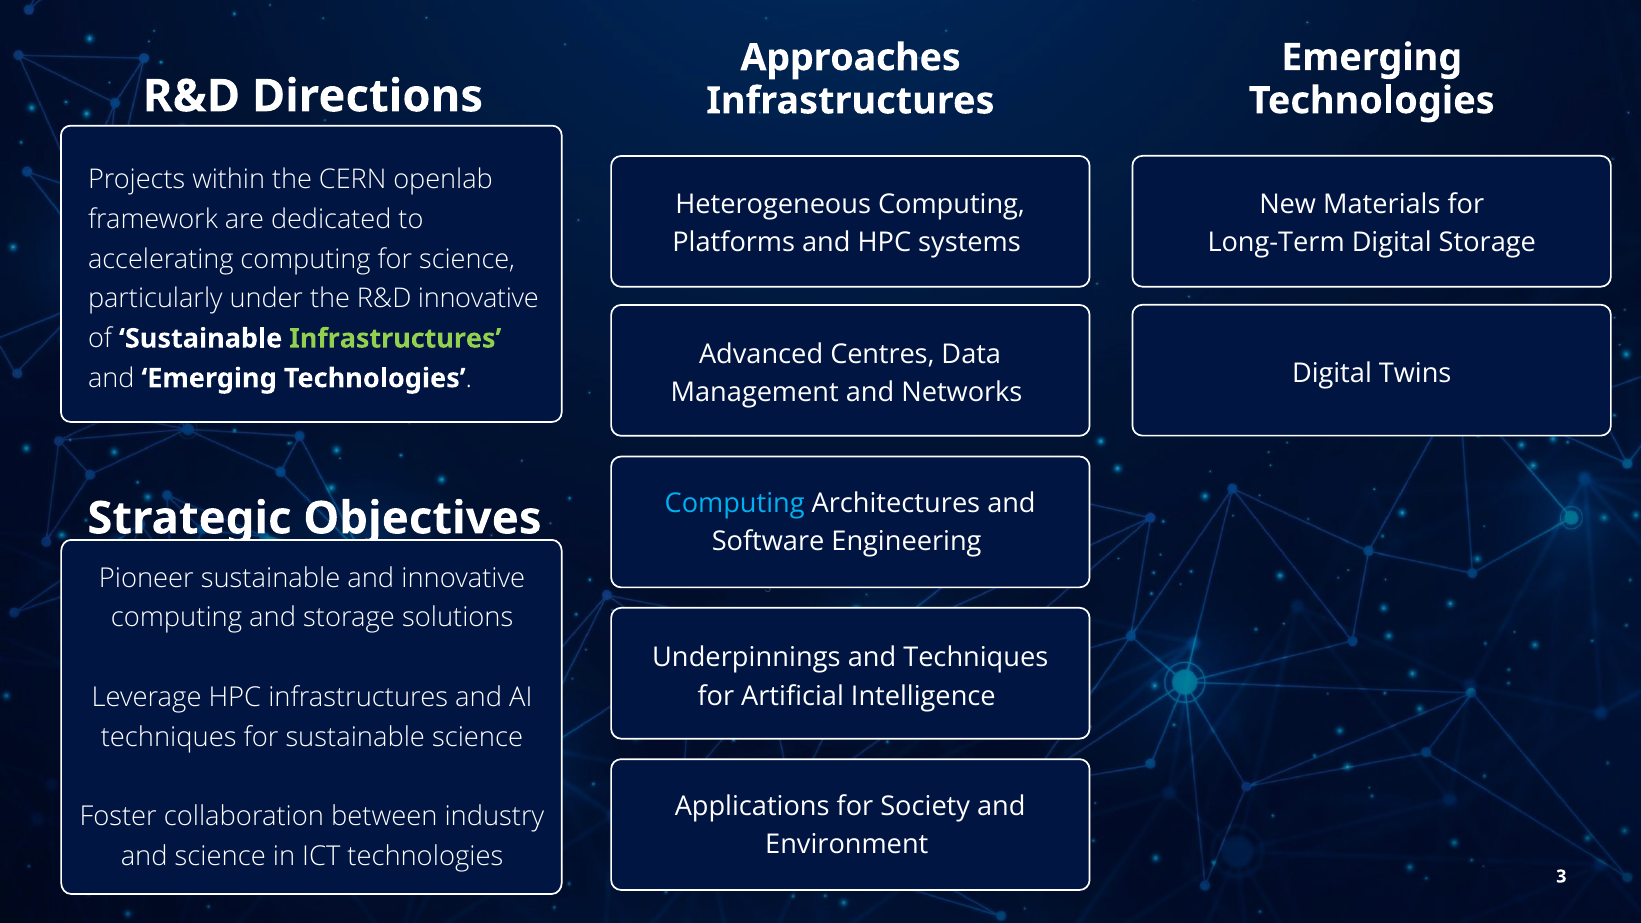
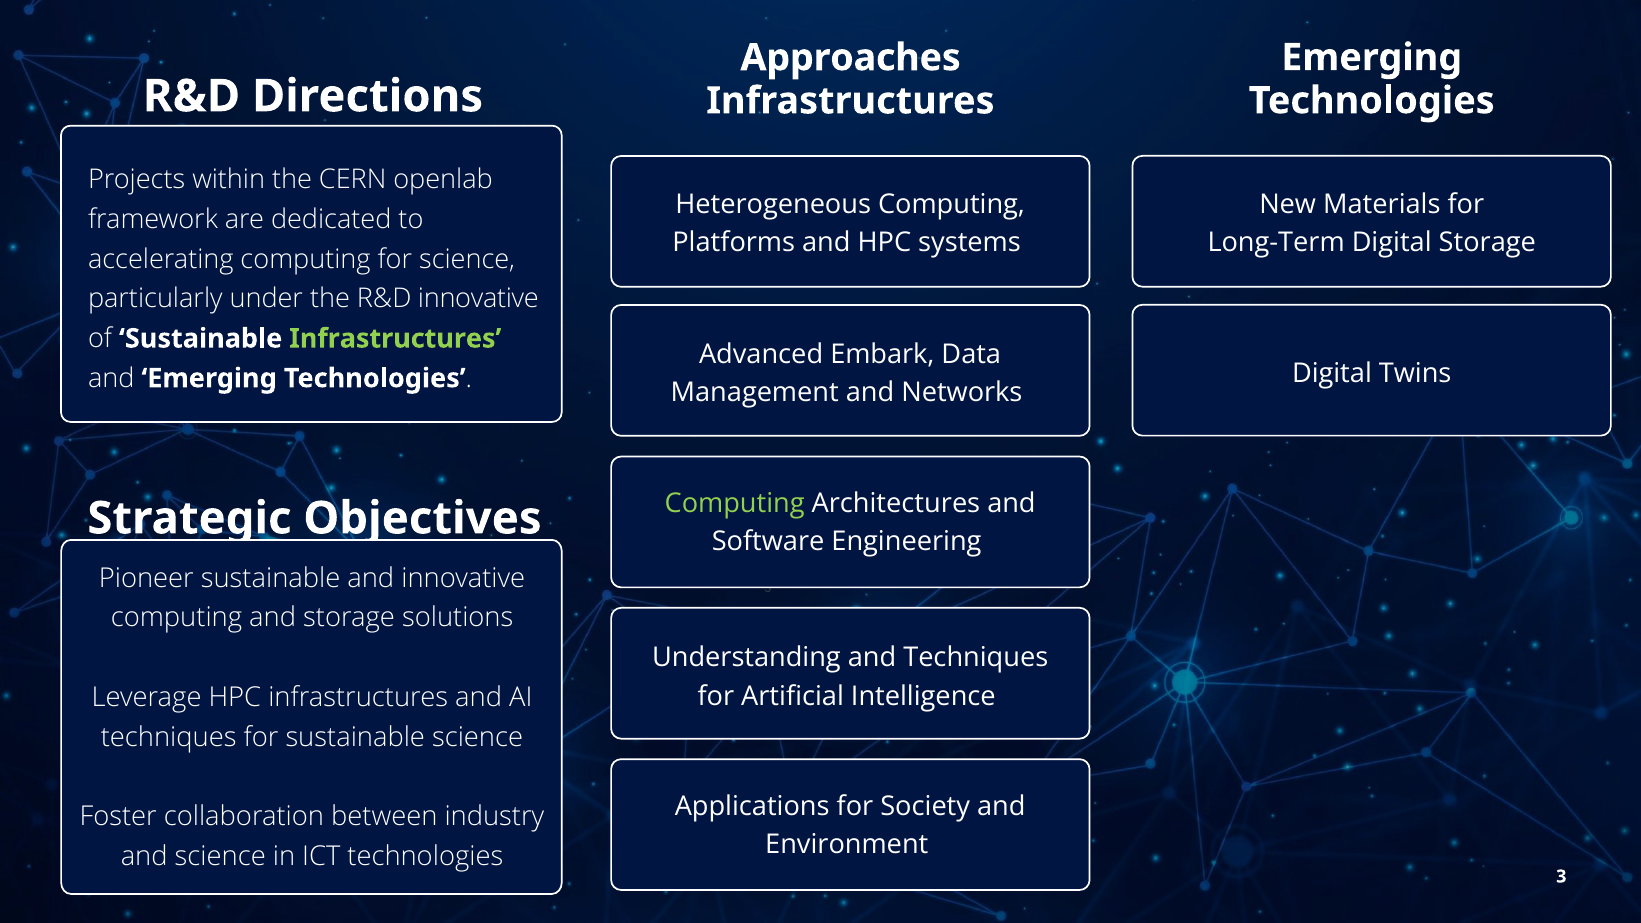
Centres: Centres -> Embark
Computing at (735, 504) colour: light blue -> light green
Underpinnings: Underpinnings -> Understanding
